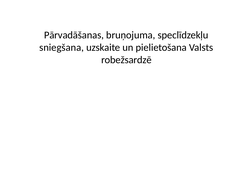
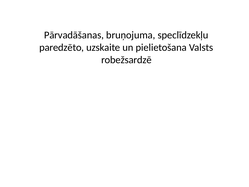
sniegšana: sniegšana -> paredzēto
